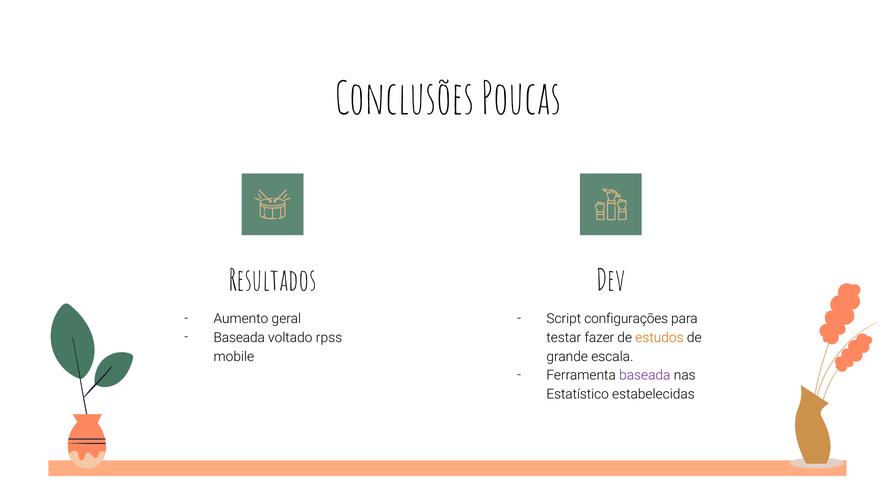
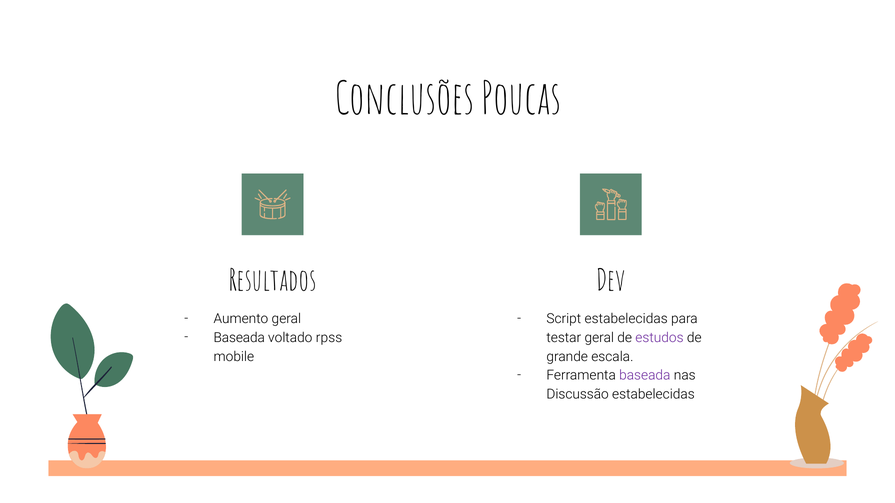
Script configurações: configurações -> estabelecidas
testar fazer: fazer -> geral
estudos colour: orange -> purple
Estatístico: Estatístico -> Discussão
